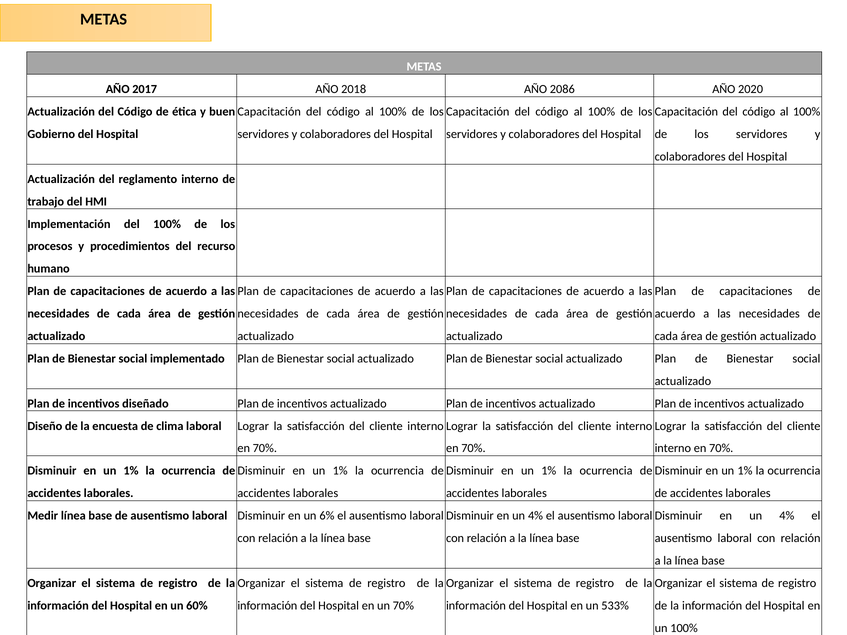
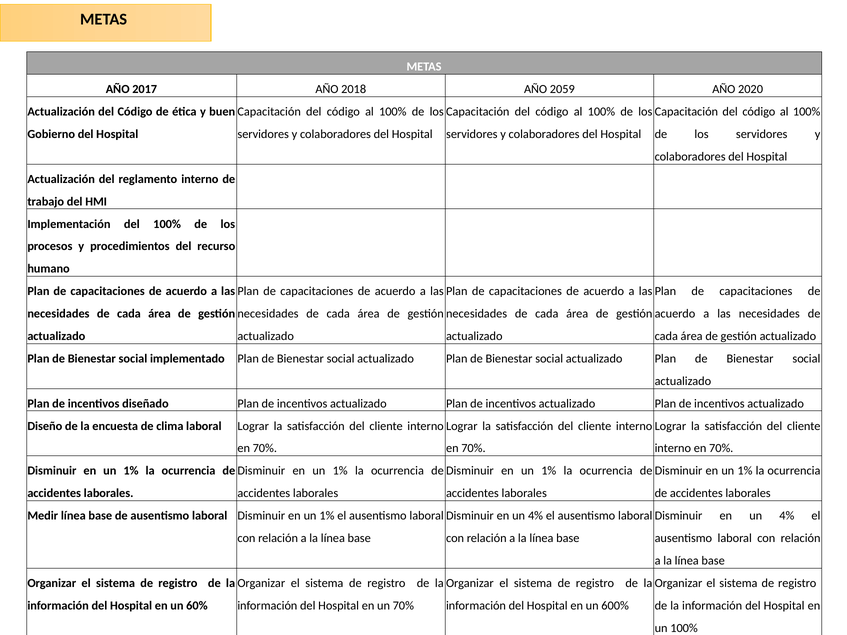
2086: 2086 -> 2059
6% at (327, 516): 6% -> 1%
533%: 533% -> 600%
